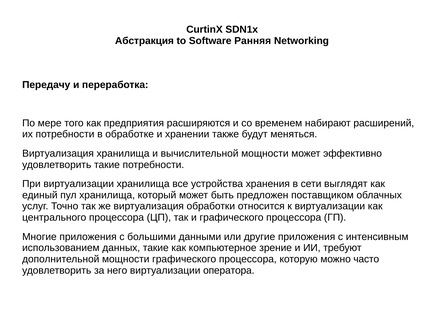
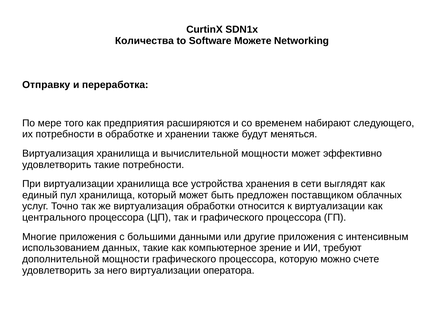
Абстракция: Абстракция -> Количества
Ранняя: Ранняя -> Можете
Передачу: Передачу -> Отправку
расширений: расширений -> следующего
часто: часто -> счете
